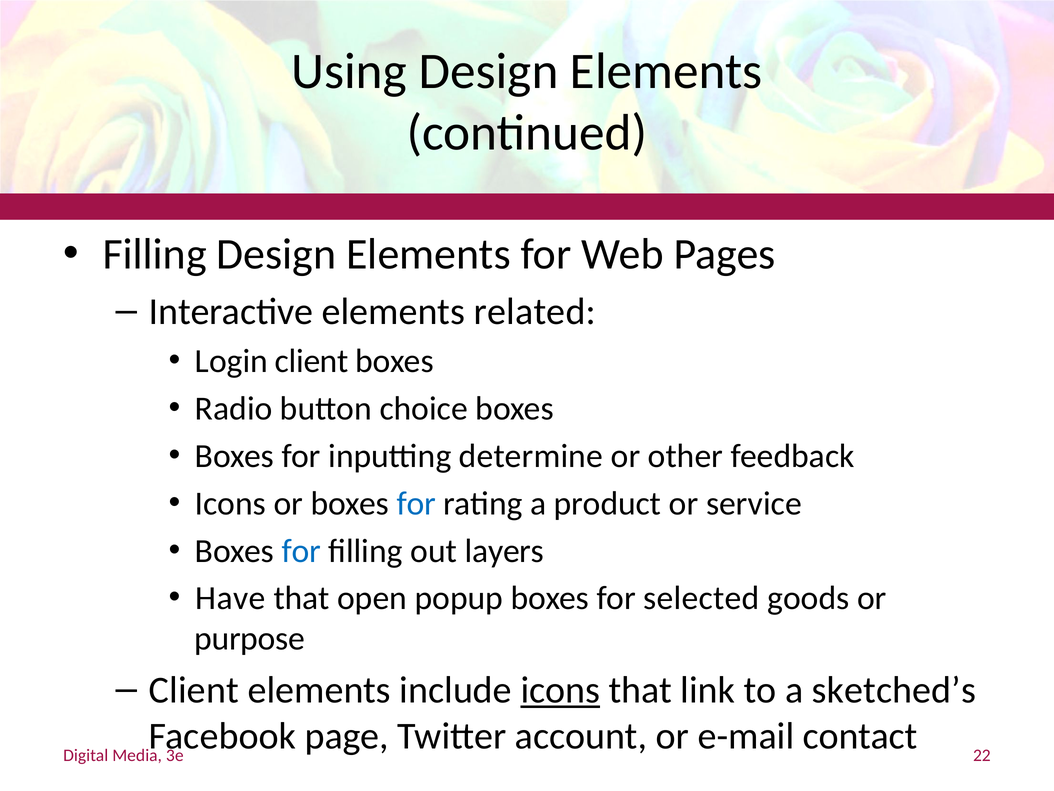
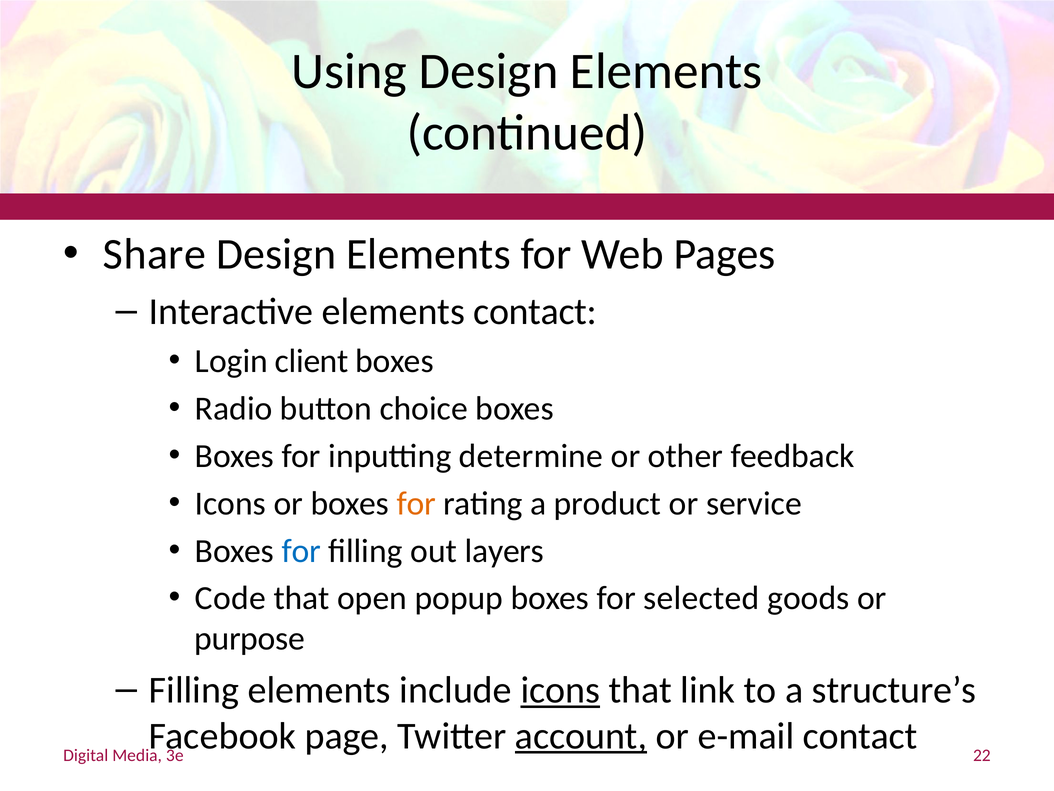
Filling at (155, 254): Filling -> Share
elements related: related -> contact
for at (416, 503) colour: blue -> orange
Have: Have -> Code
Client at (194, 690): Client -> Filling
sketched’s: sketched’s -> structure’s
account underline: none -> present
